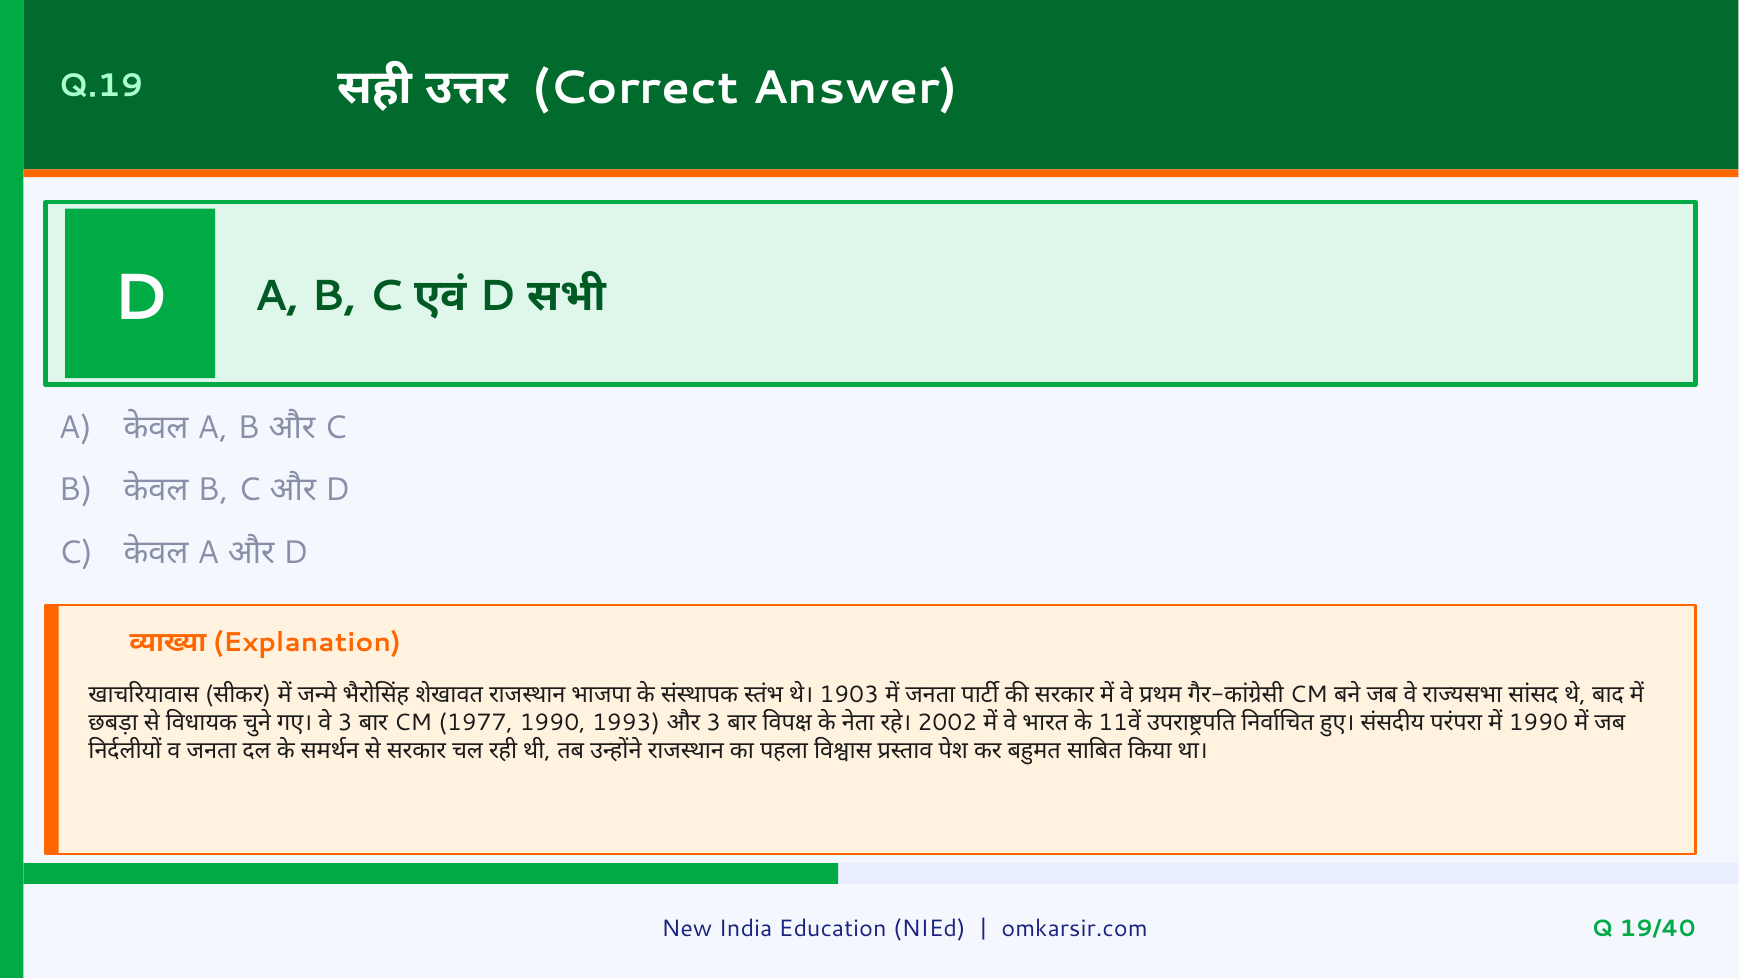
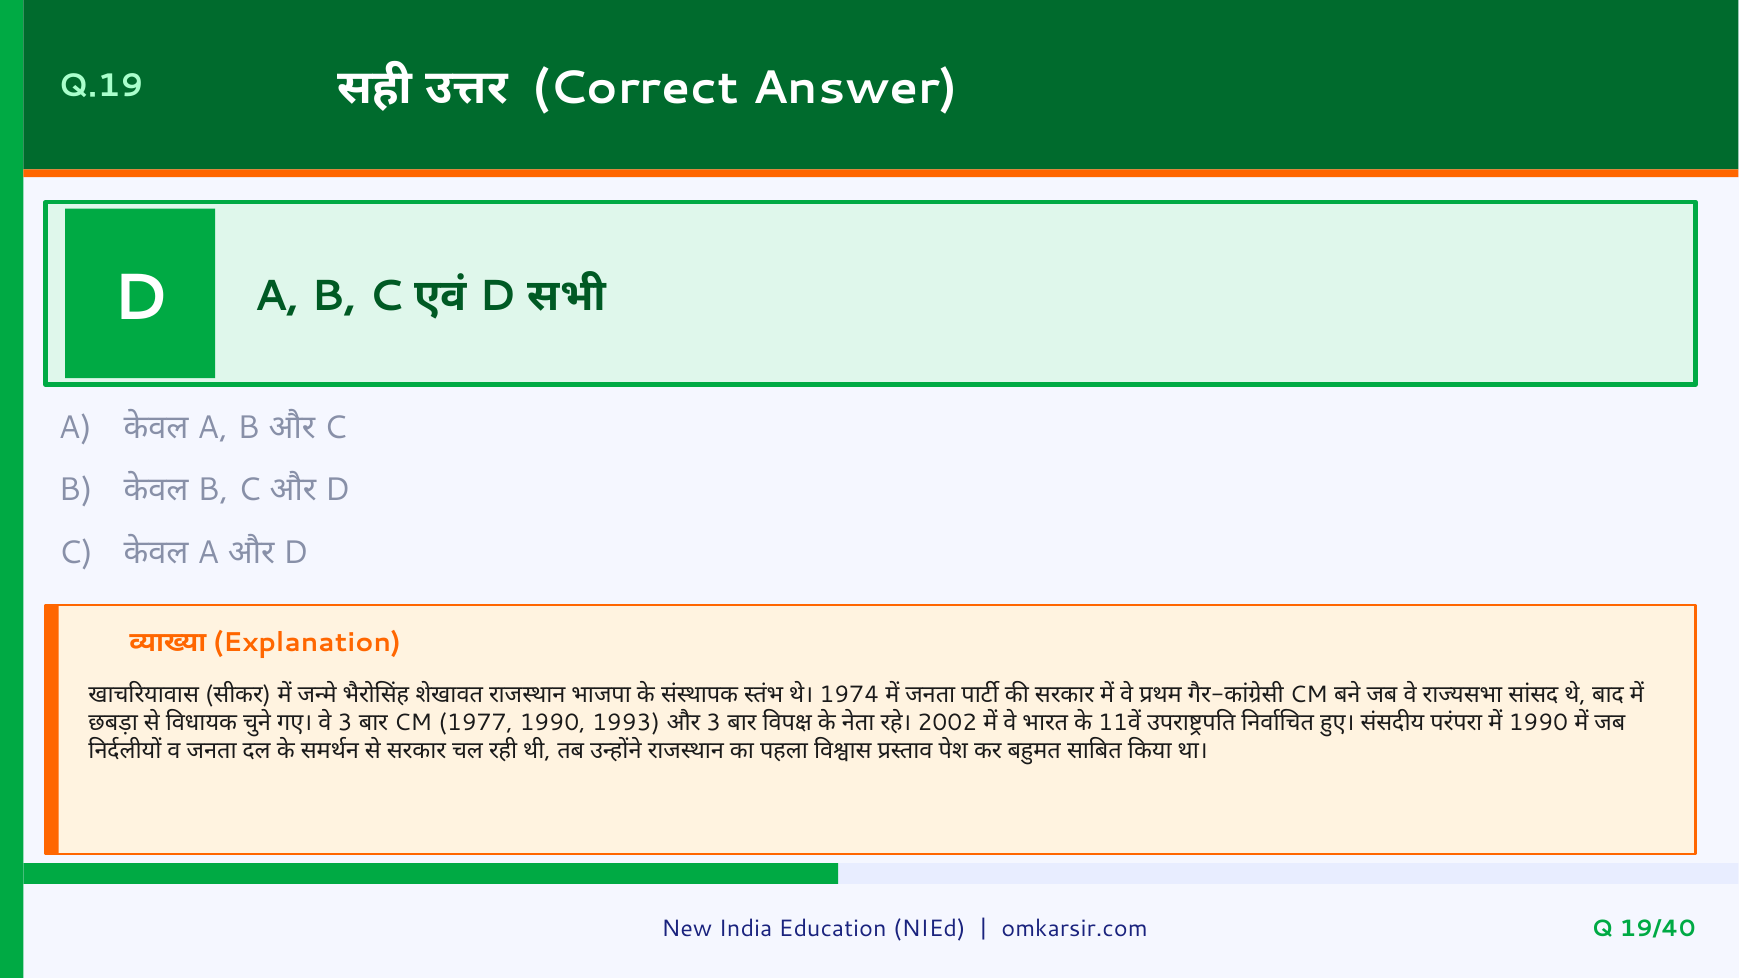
1903: 1903 -> 1974
